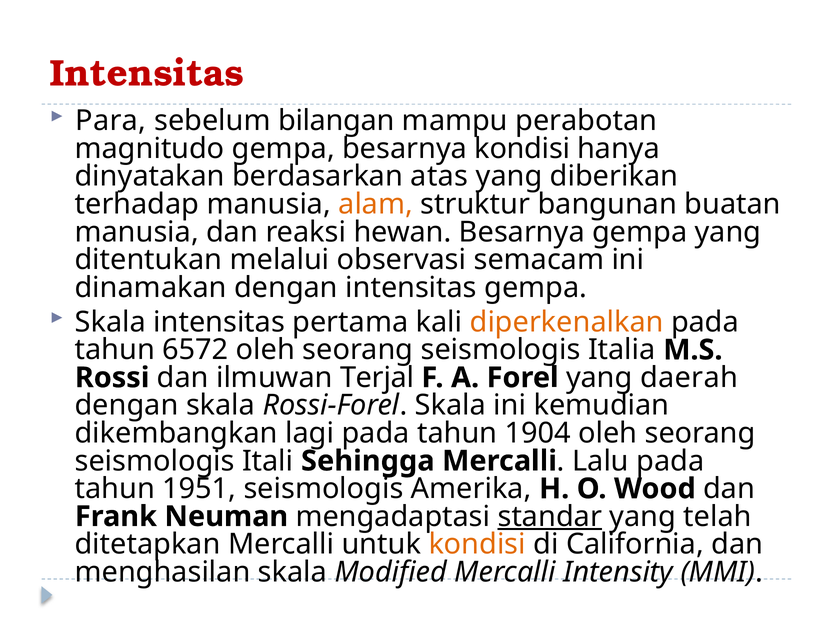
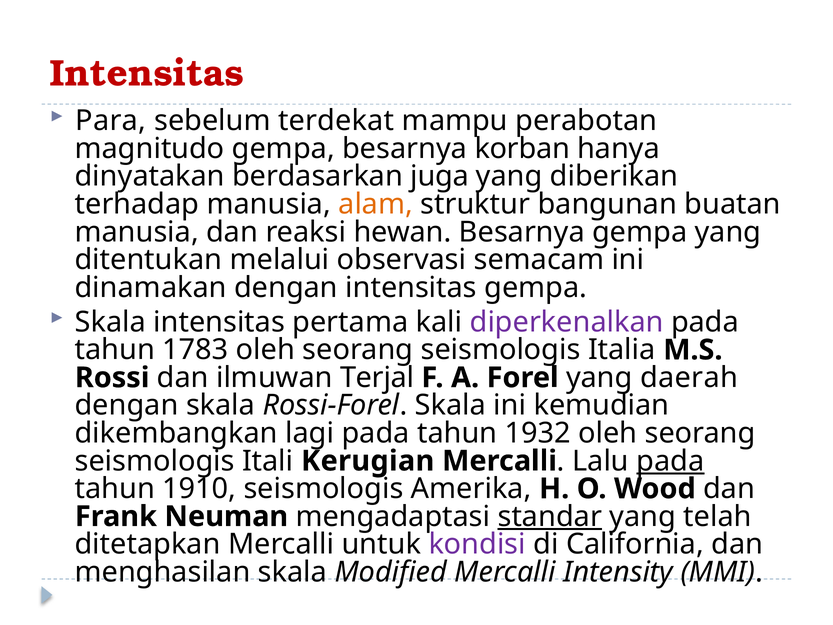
bilangan: bilangan -> terdekat
besarnya kondisi: kondisi -> korban
atas: atas -> juga
diperkenalkan colour: orange -> purple
6572: 6572 -> 1783
1904: 1904 -> 1932
Sehingga: Sehingga -> Kerugian
pada at (670, 461) underline: none -> present
1951: 1951 -> 1910
kondisi at (477, 544) colour: orange -> purple
